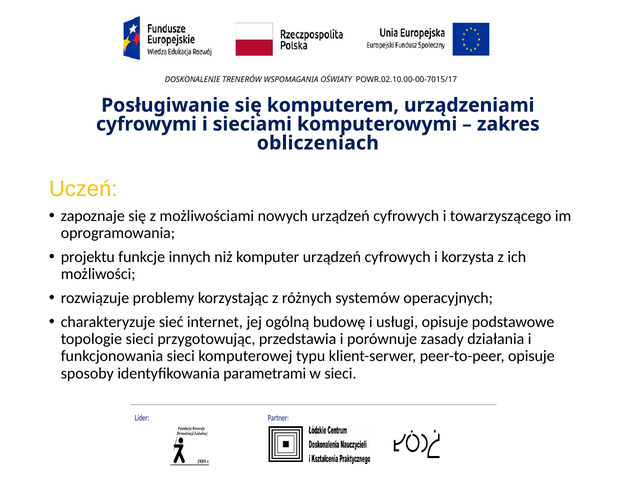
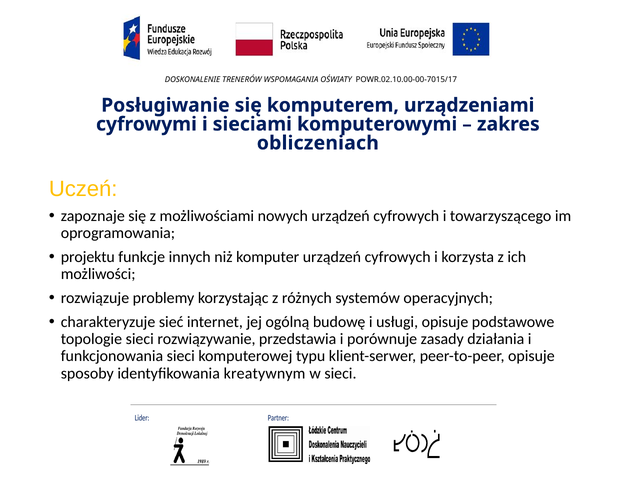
przygotowując: przygotowując -> rozwiązywanie
parametrami: parametrami -> kreatywnym
